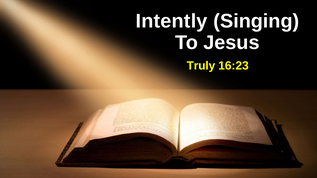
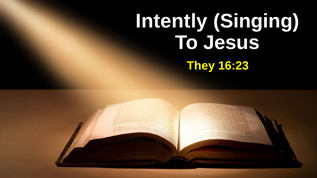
Truly: Truly -> They
